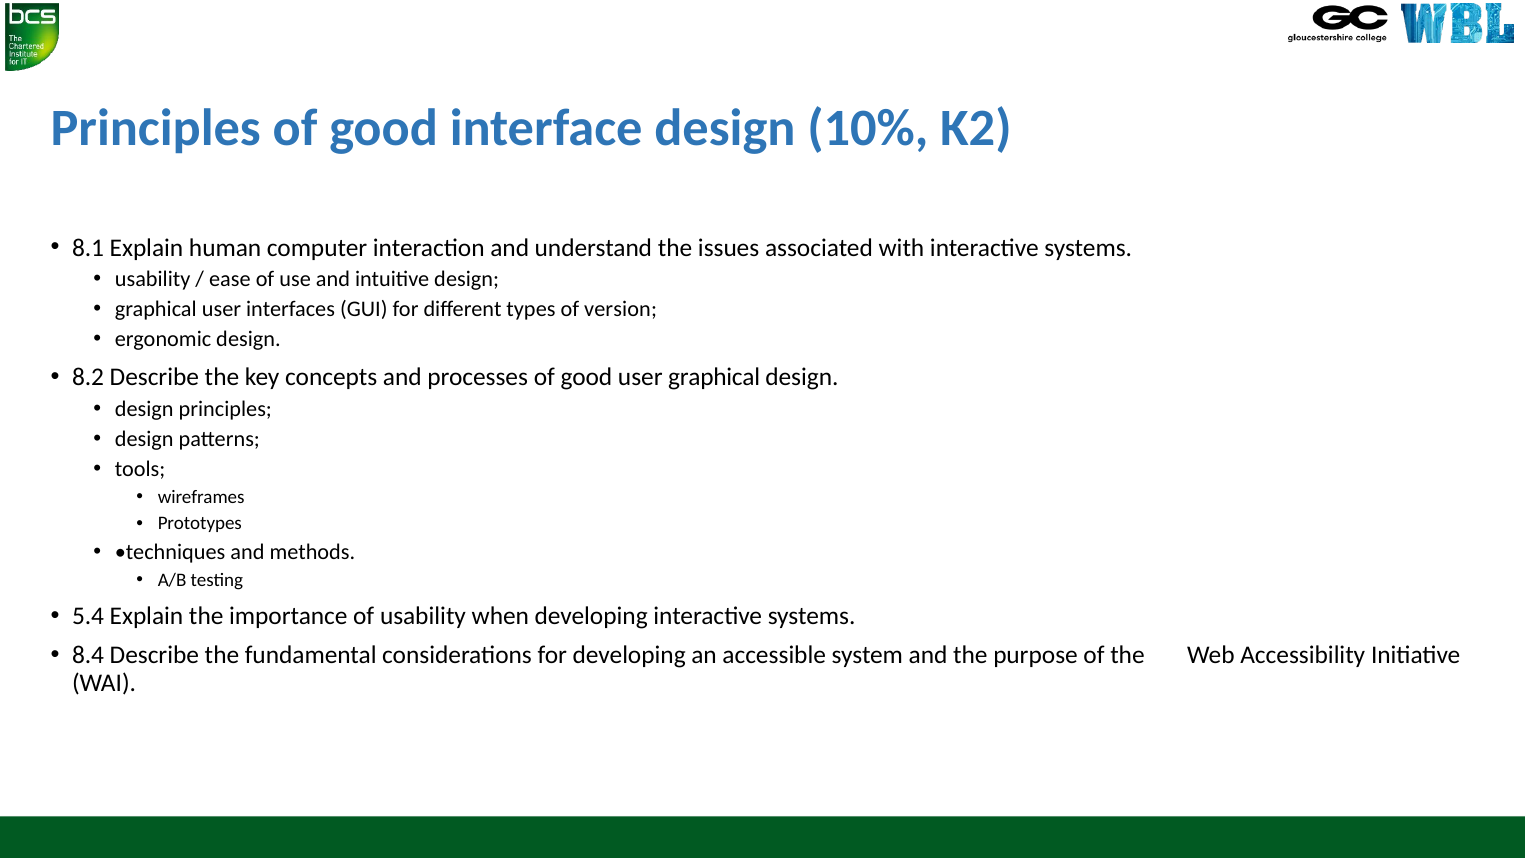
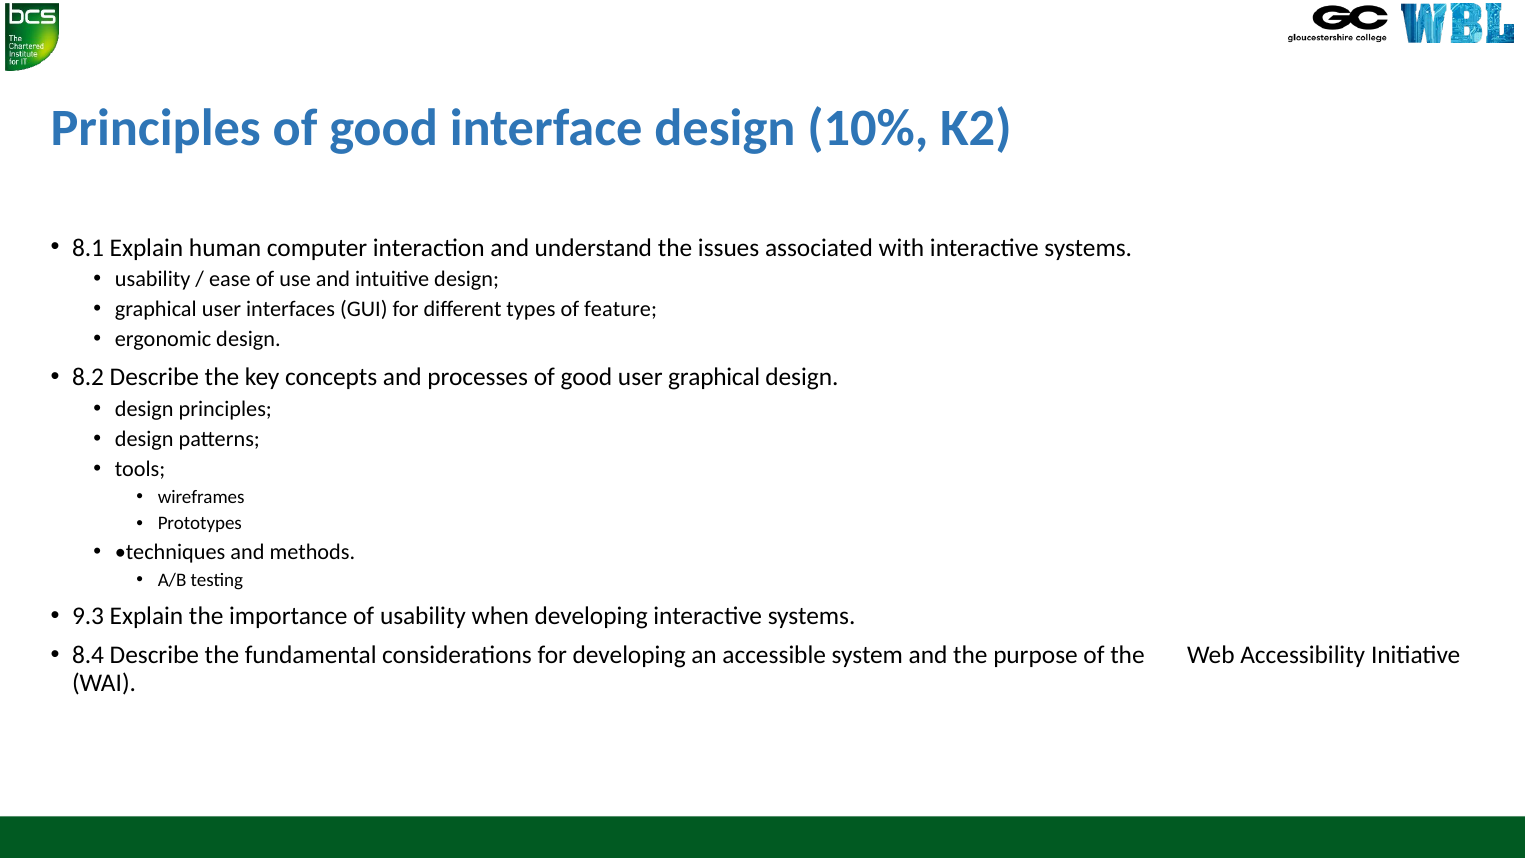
version: version -> feature
5.4: 5.4 -> 9.3
